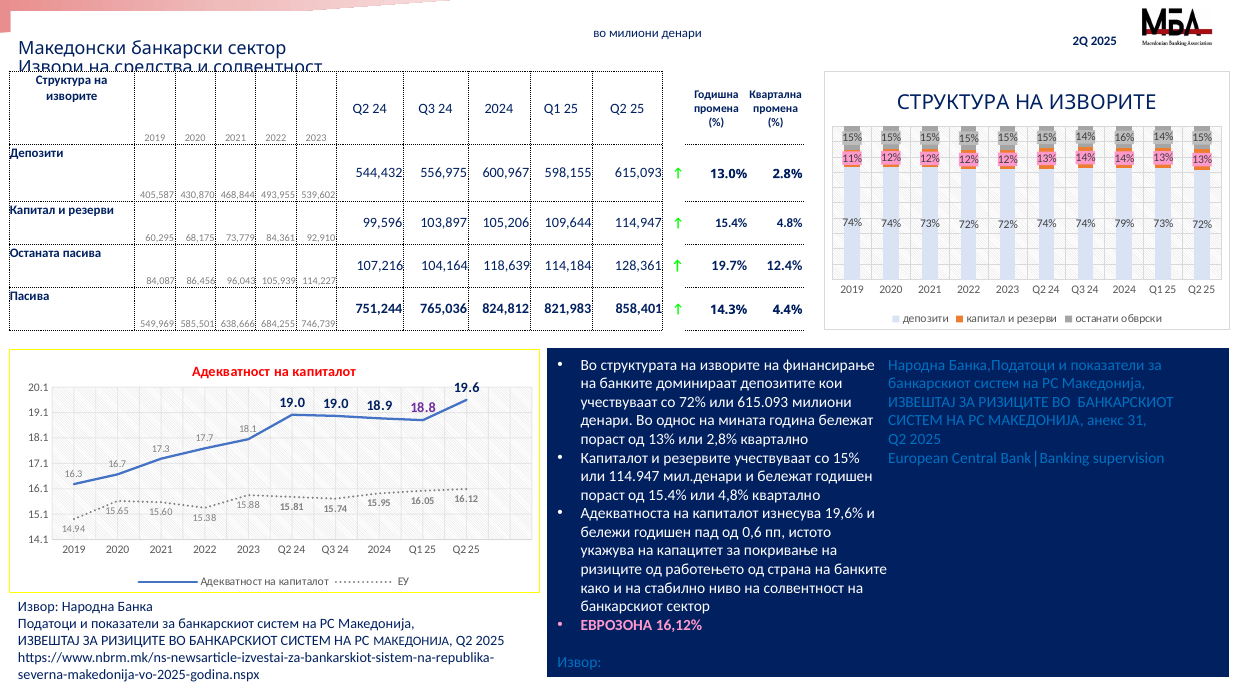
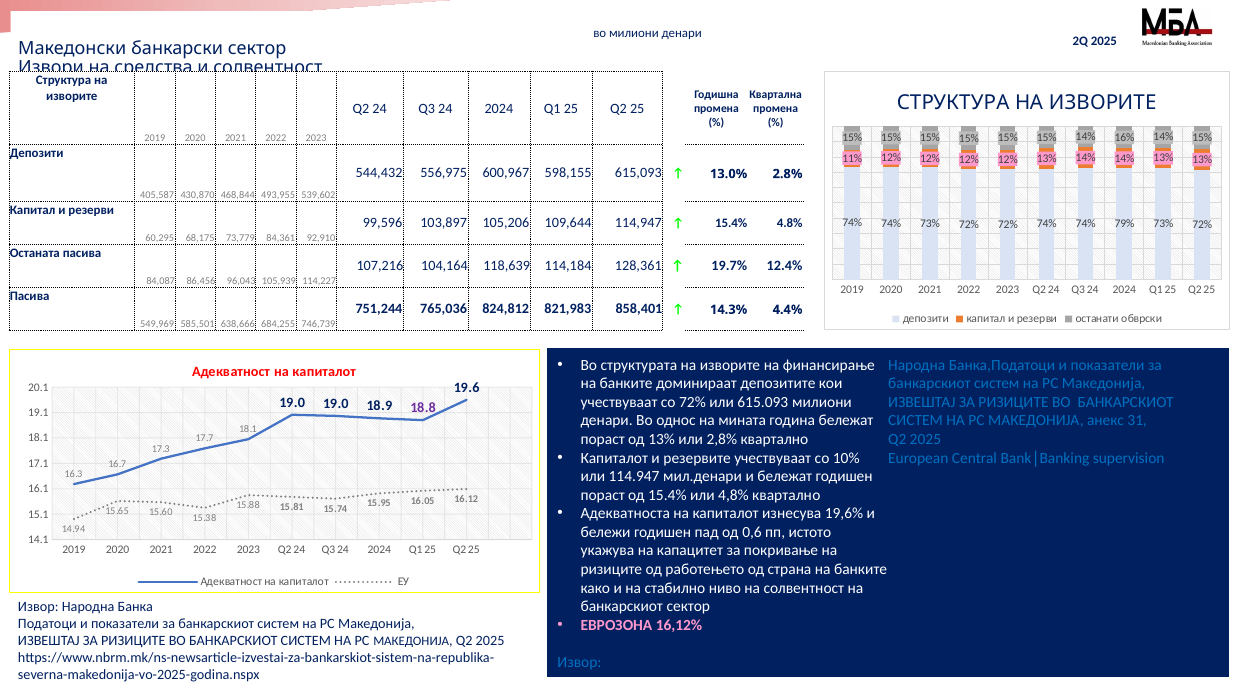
со 15%: 15% -> 10%
